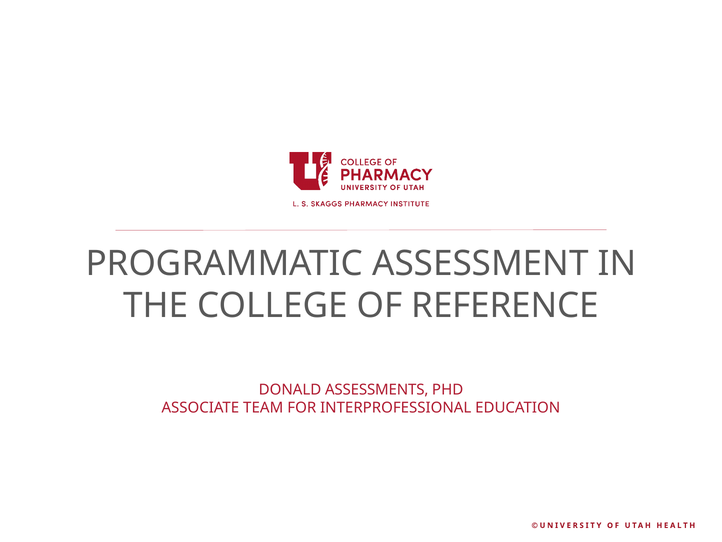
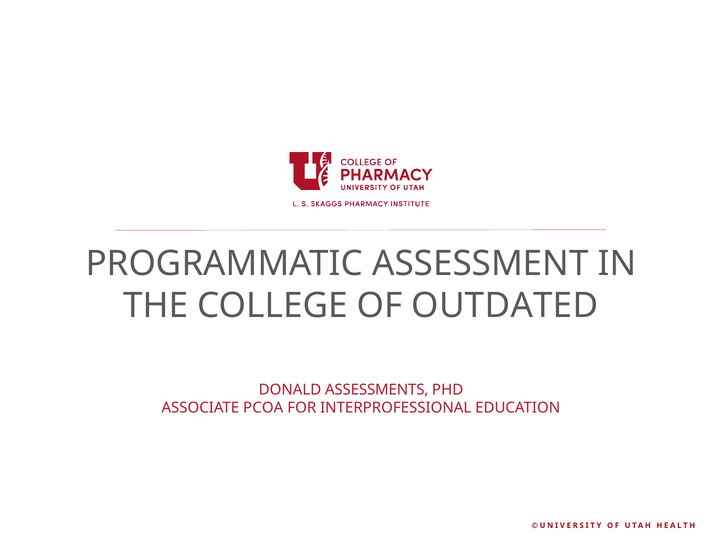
REFERENCE: REFERENCE -> OUTDATED
TEAM: TEAM -> PCOA
